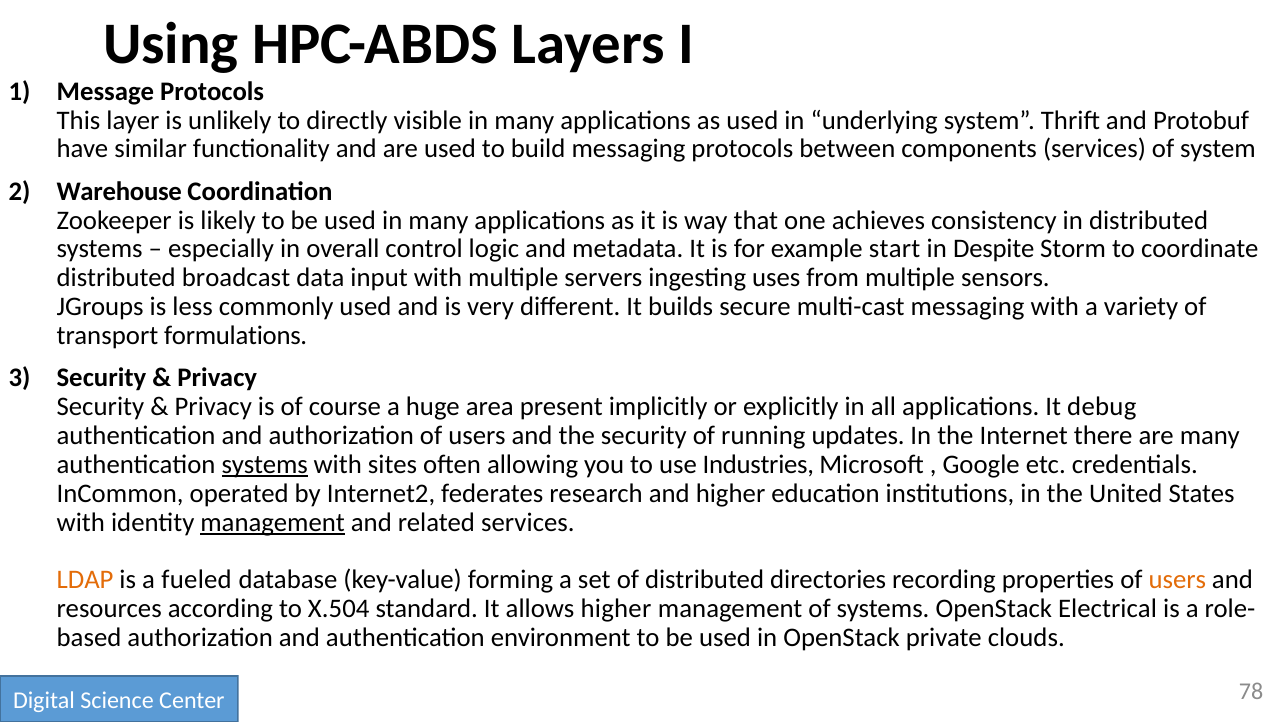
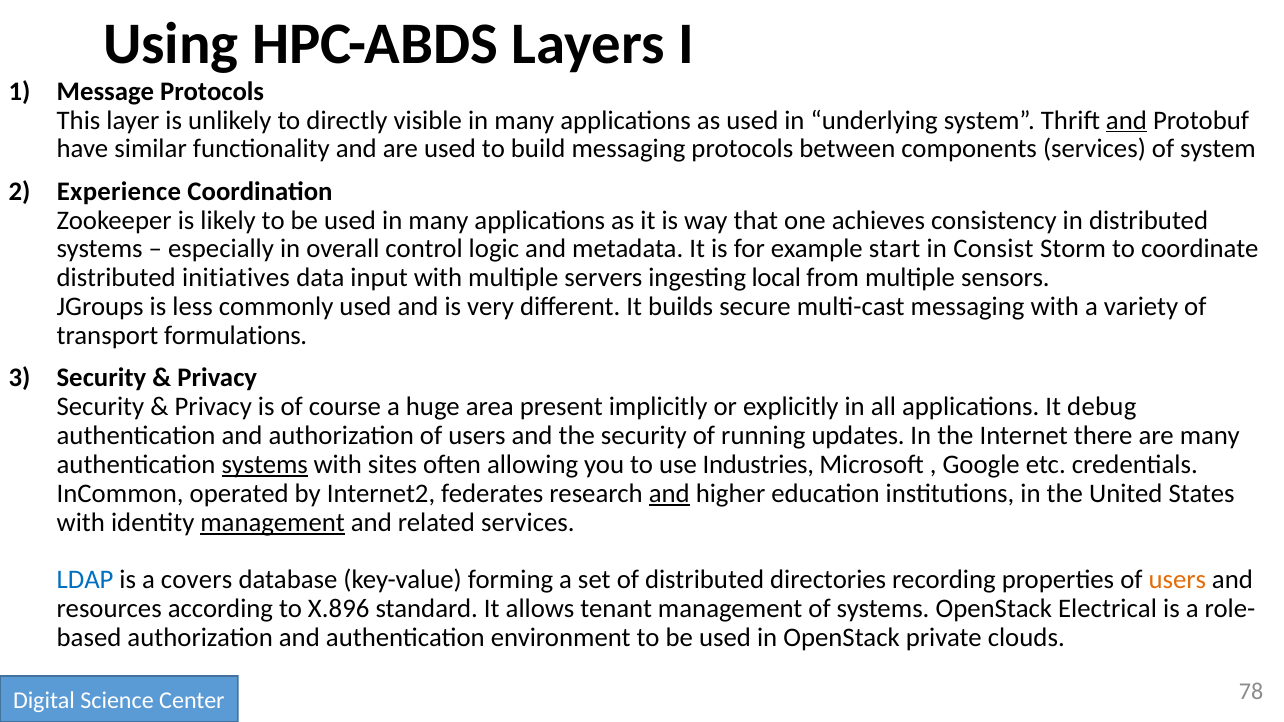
and at (1126, 120) underline: none -> present
Warehouse: Warehouse -> Experience
Despite: Despite -> Consist
broadcast: broadcast -> initiatives
uses: uses -> local
and at (669, 494) underline: none -> present
LDAP colour: orange -> blue
fueled: fueled -> covers
X.504: X.504 -> X.896
allows higher: higher -> tenant
